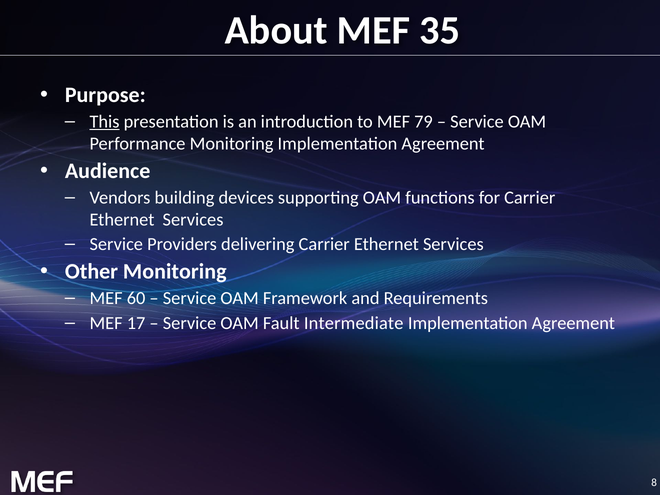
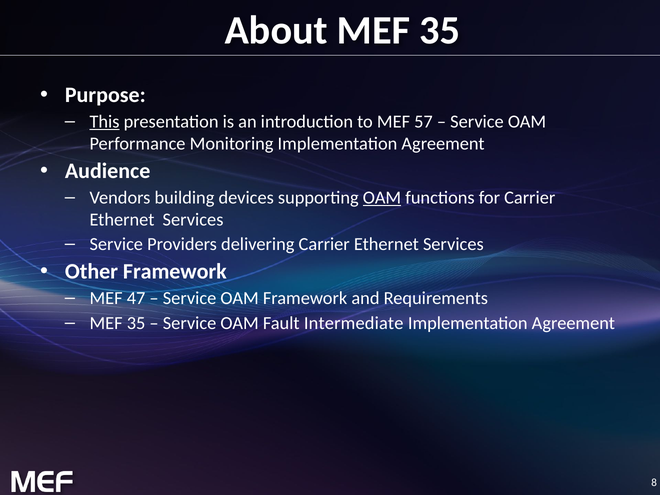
79: 79 -> 57
OAM at (382, 198) underline: none -> present
Other Monitoring: Monitoring -> Framework
60: 60 -> 47
17 at (136, 323): 17 -> 35
